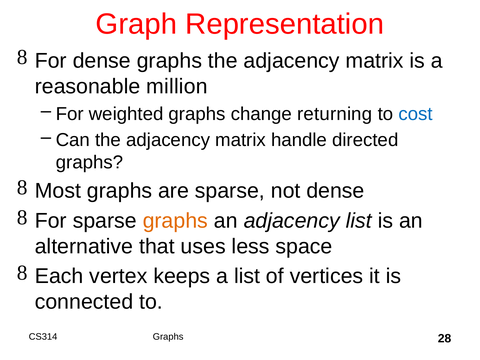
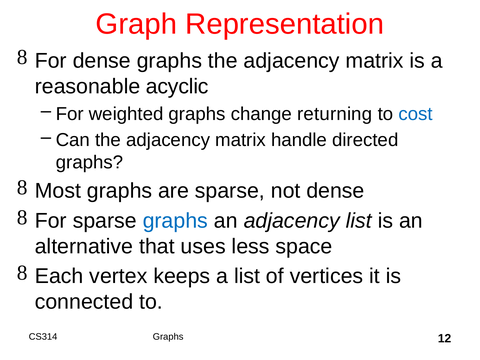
million: million -> acyclic
graphs at (175, 221) colour: orange -> blue
28: 28 -> 12
